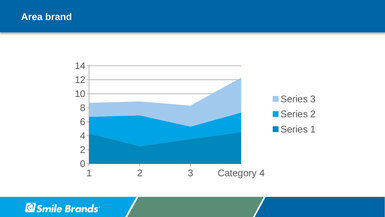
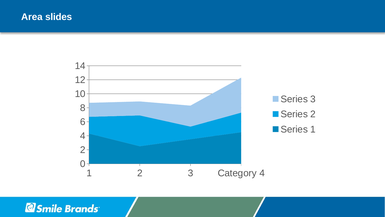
brand: brand -> slides
